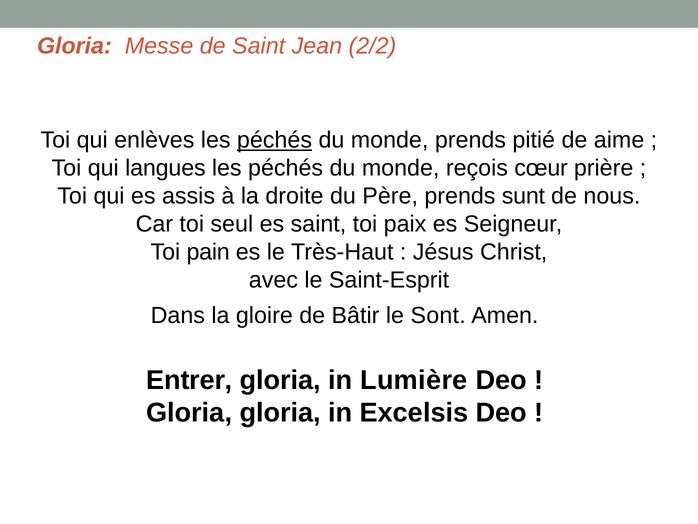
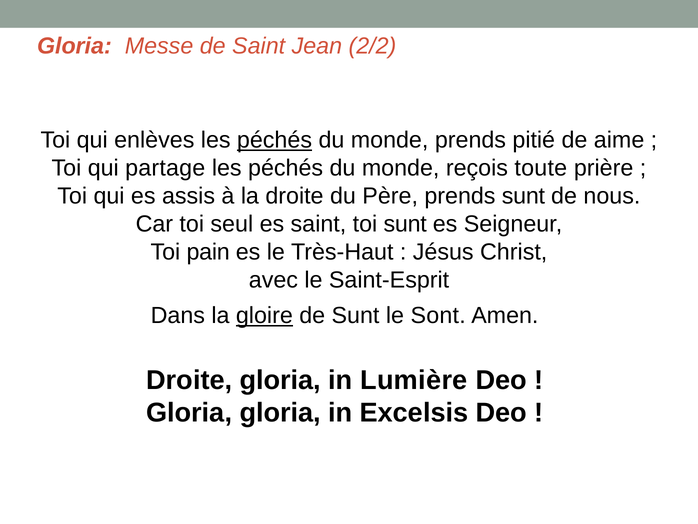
langues: langues -> partage
cœur: cœur -> toute
toi paix: paix -> sunt
gloire underline: none -> present
de Bâtir: Bâtir -> Sunt
Entrer at (189, 380): Entrer -> Droite
